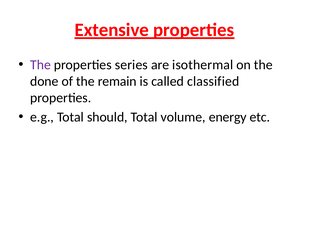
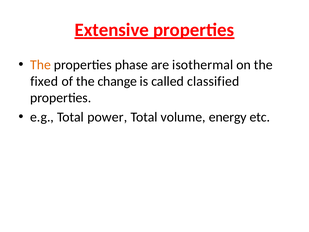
The at (40, 65) colour: purple -> orange
series: series -> phase
done: done -> fixed
remain: remain -> change
should: should -> power
